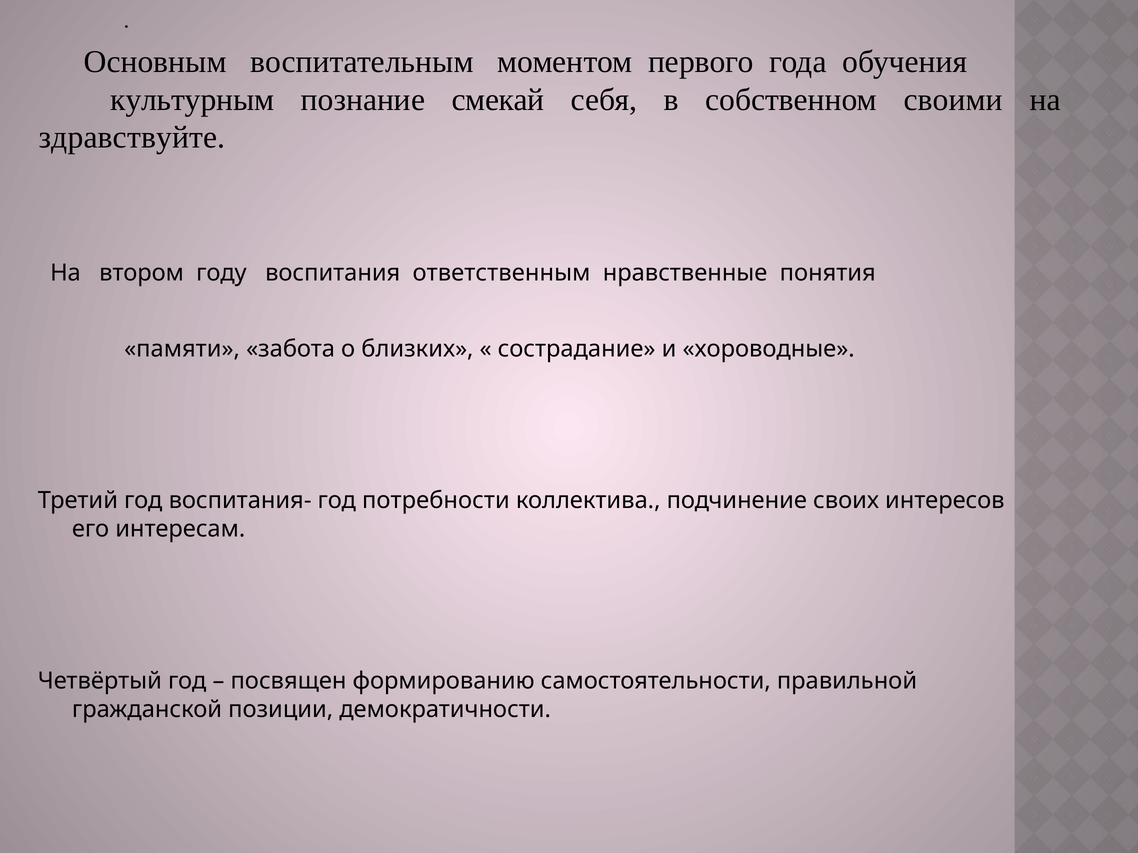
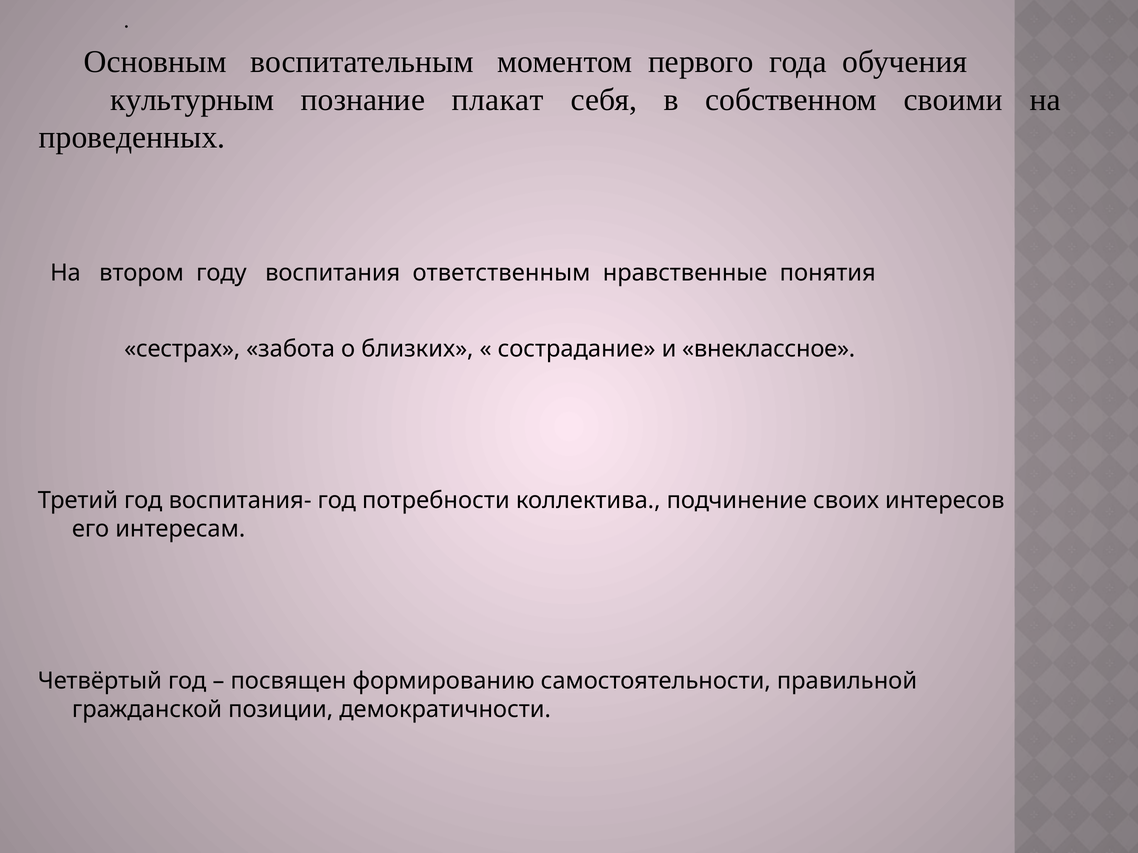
смекай: смекай -> плакат
здравствуйте: здравствуйте -> проведенных
памяти: памяти -> сестрах
хороводные: хороводные -> внеклассное
